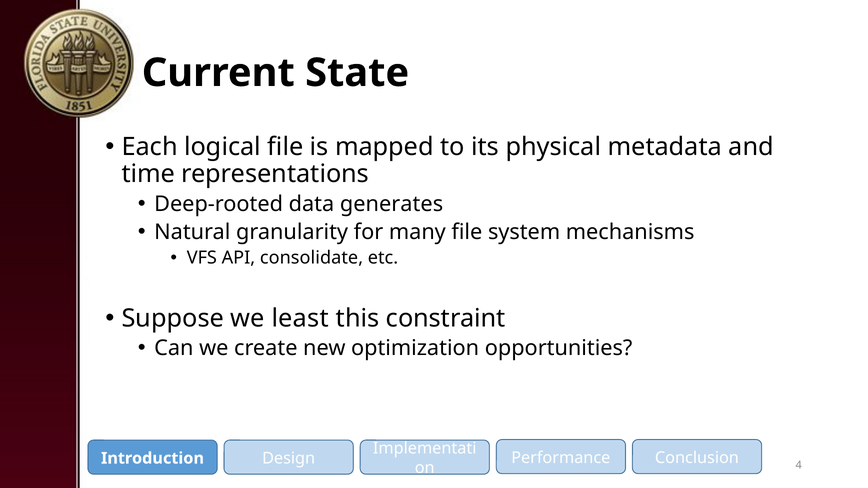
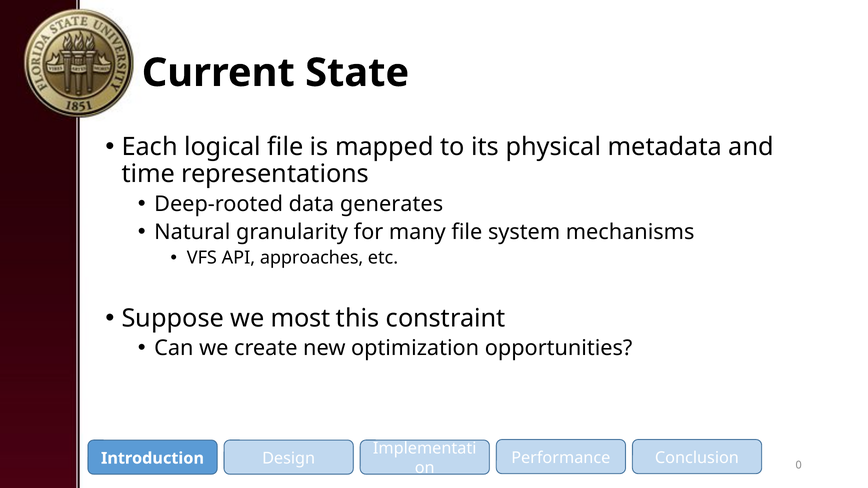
consolidate: consolidate -> approaches
least: least -> most
4: 4 -> 0
